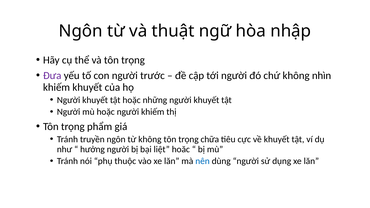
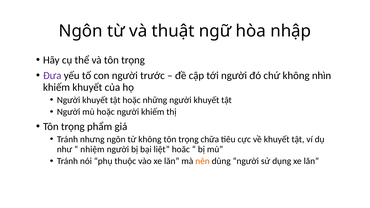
truyền: truyền -> nhưng
hưởng: hưởng -> nhiệm
nên colour: blue -> orange
